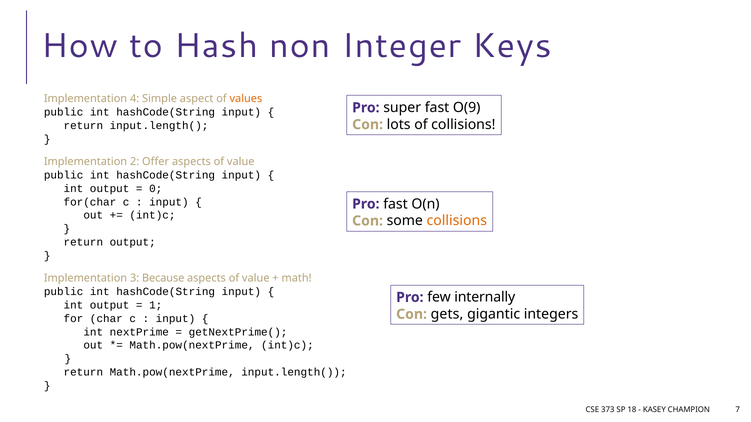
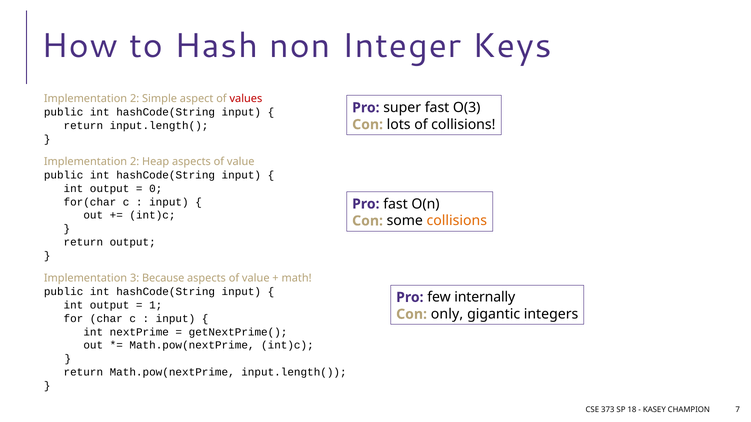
4 at (135, 99): 4 -> 2
values colour: orange -> red
O(9: O(9 -> O(3
Offer: Offer -> Heap
gets: gets -> only
